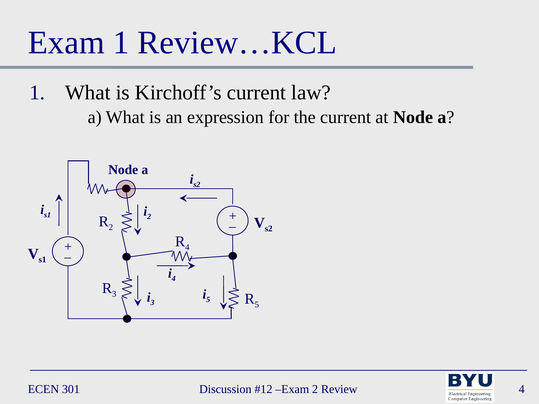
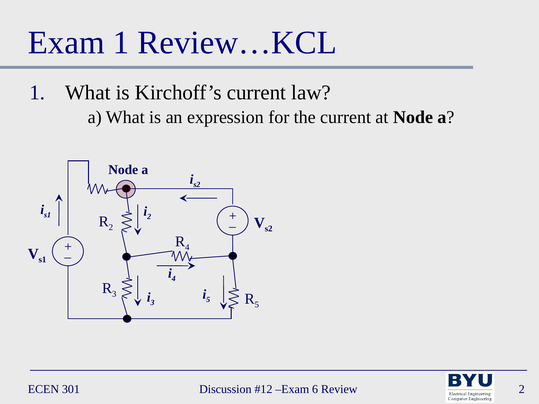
Exam 2: 2 -> 6
Review 4: 4 -> 2
